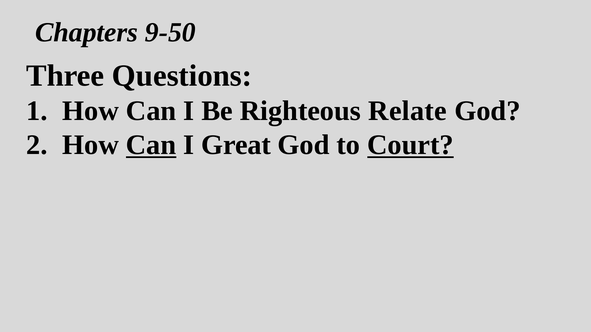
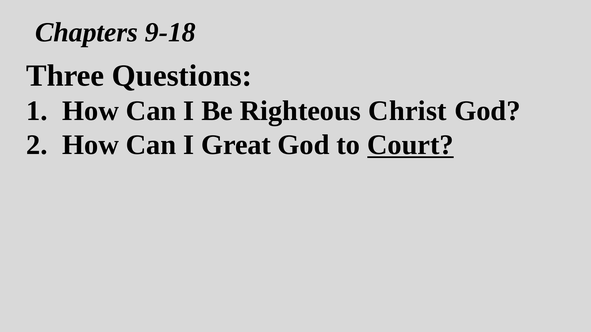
9-50: 9-50 -> 9-18
Relate: Relate -> Christ
Can at (151, 145) underline: present -> none
